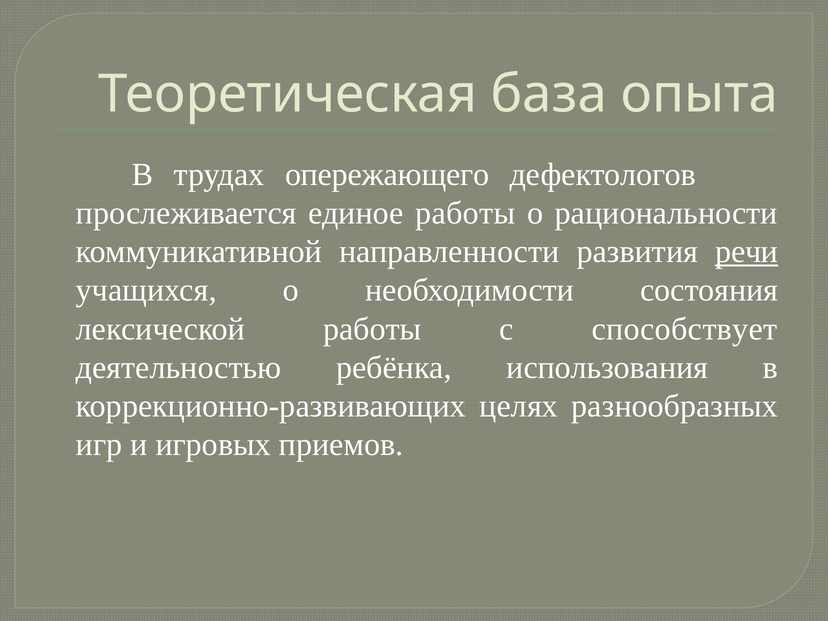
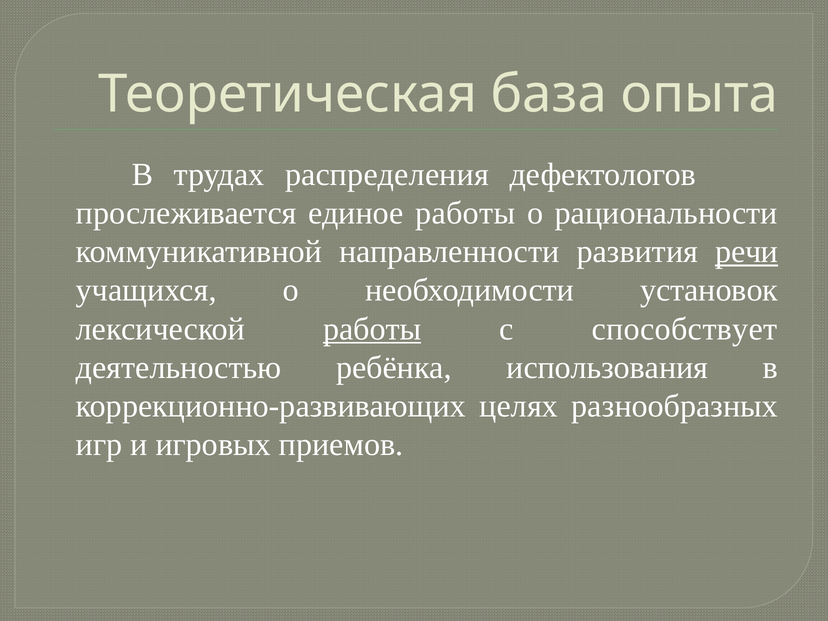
опережающего: опережающего -> распределения
состояния: состояния -> установок
работы at (372, 329) underline: none -> present
